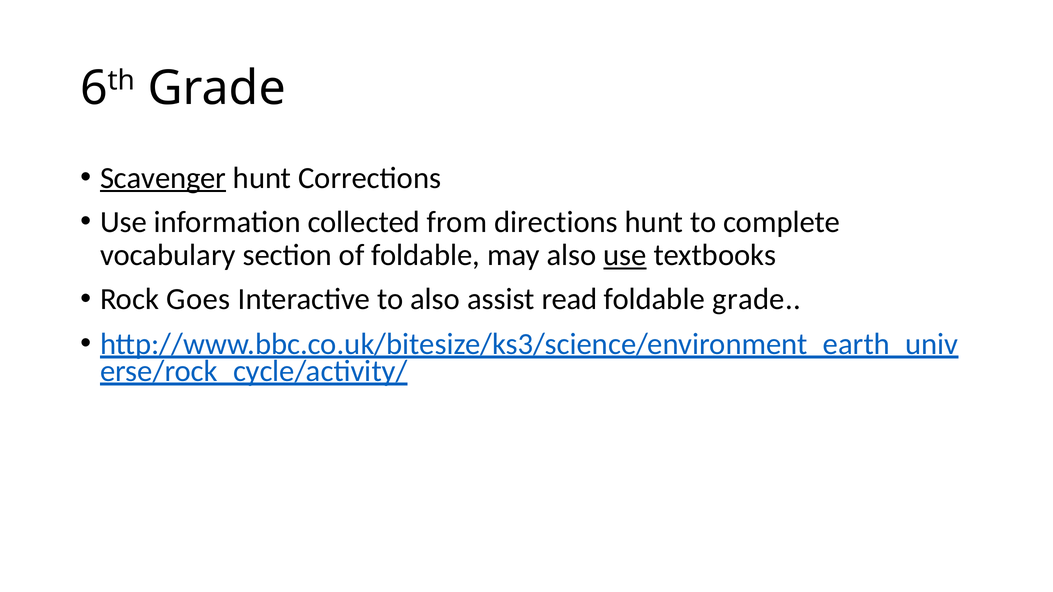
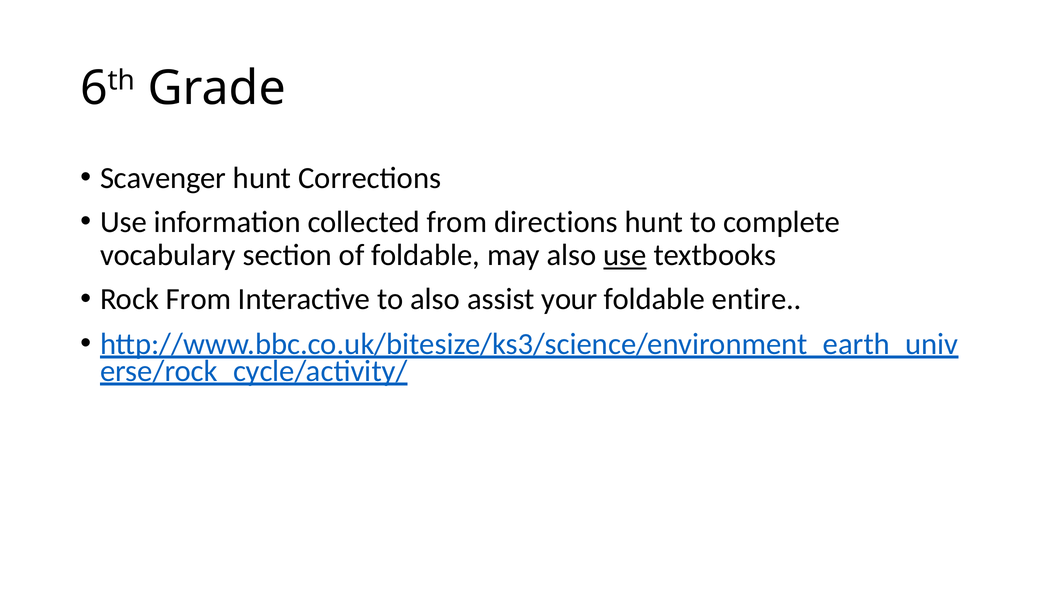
Scavenger underline: present -> none
Rock Goes: Goes -> From
read: read -> your
foldable grade: grade -> entire
